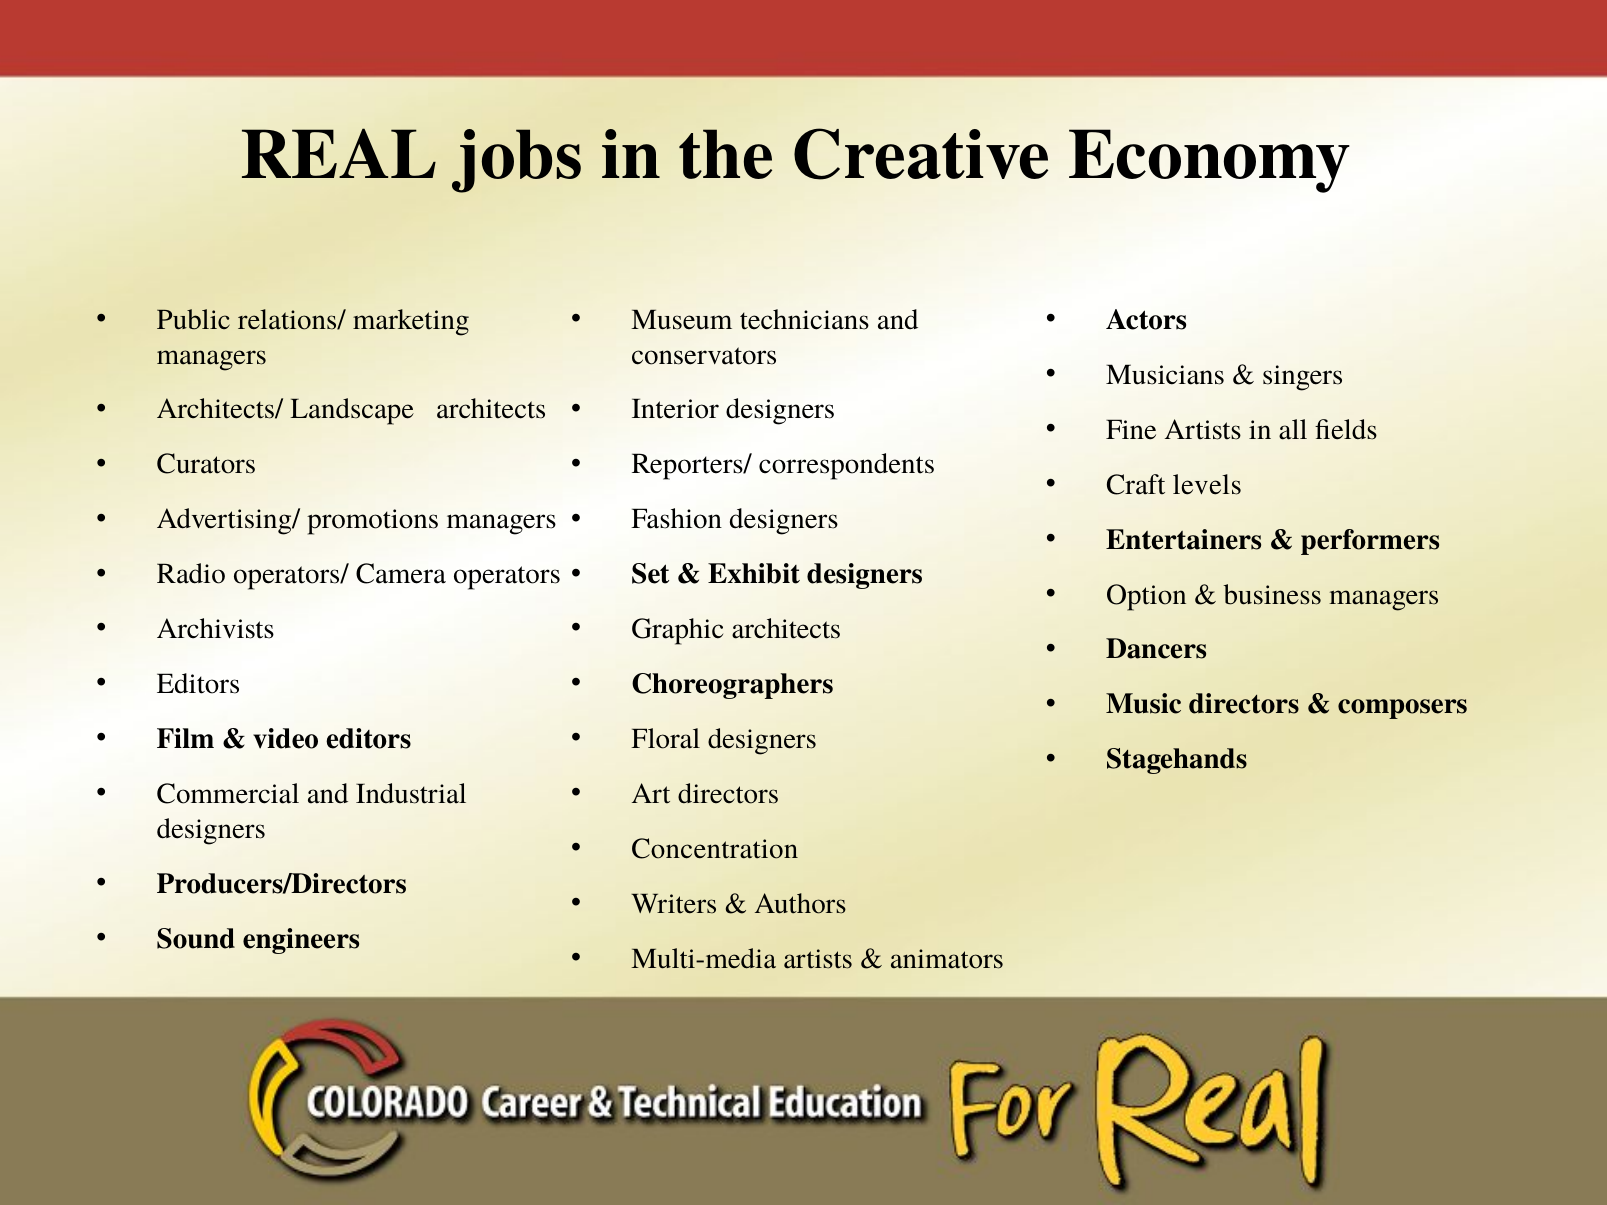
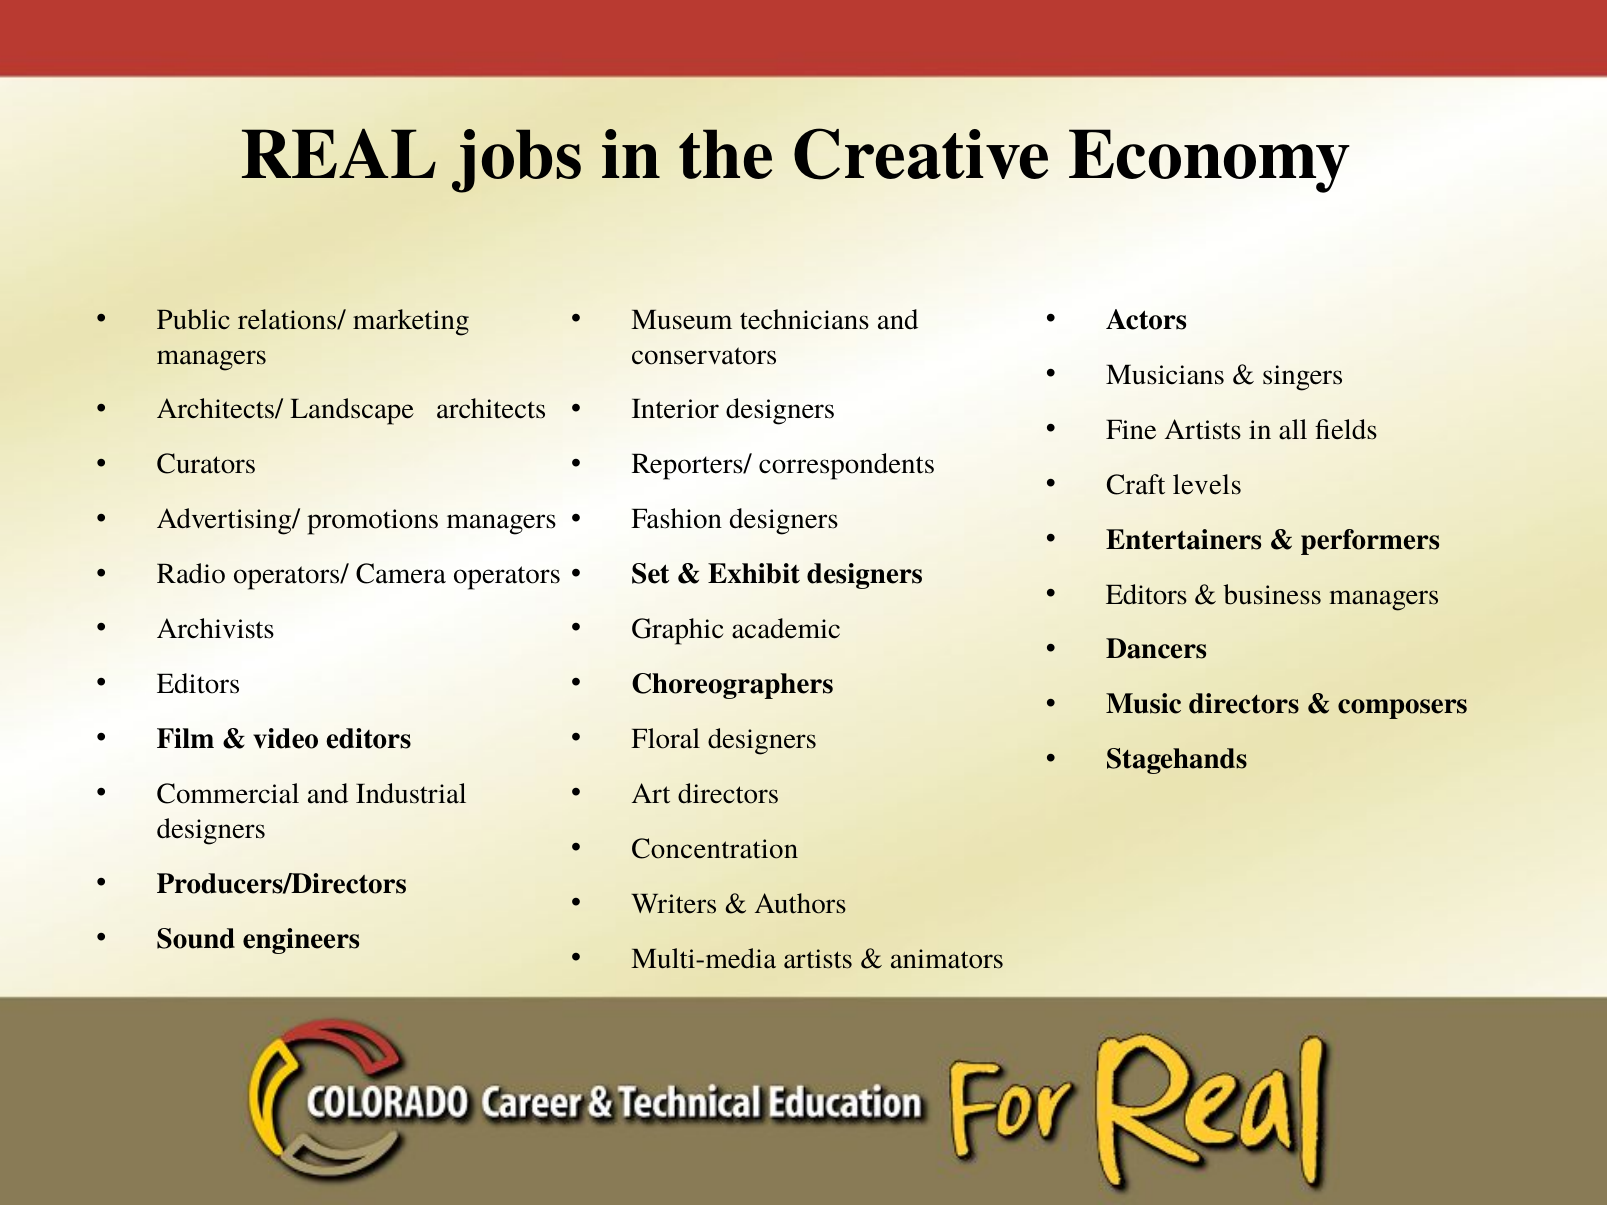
Option at (1146, 595): Option -> Editors
Graphic architects: architects -> academic
